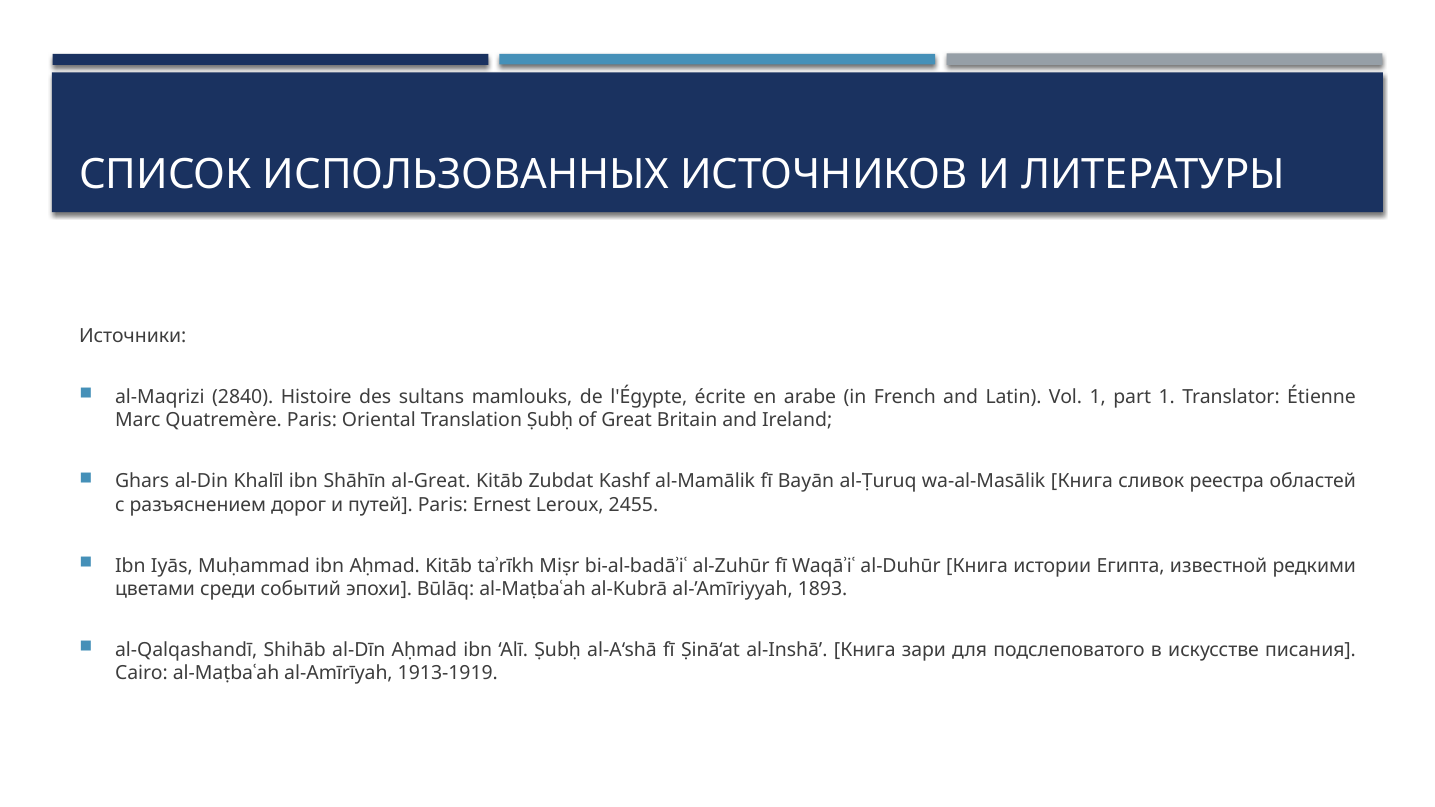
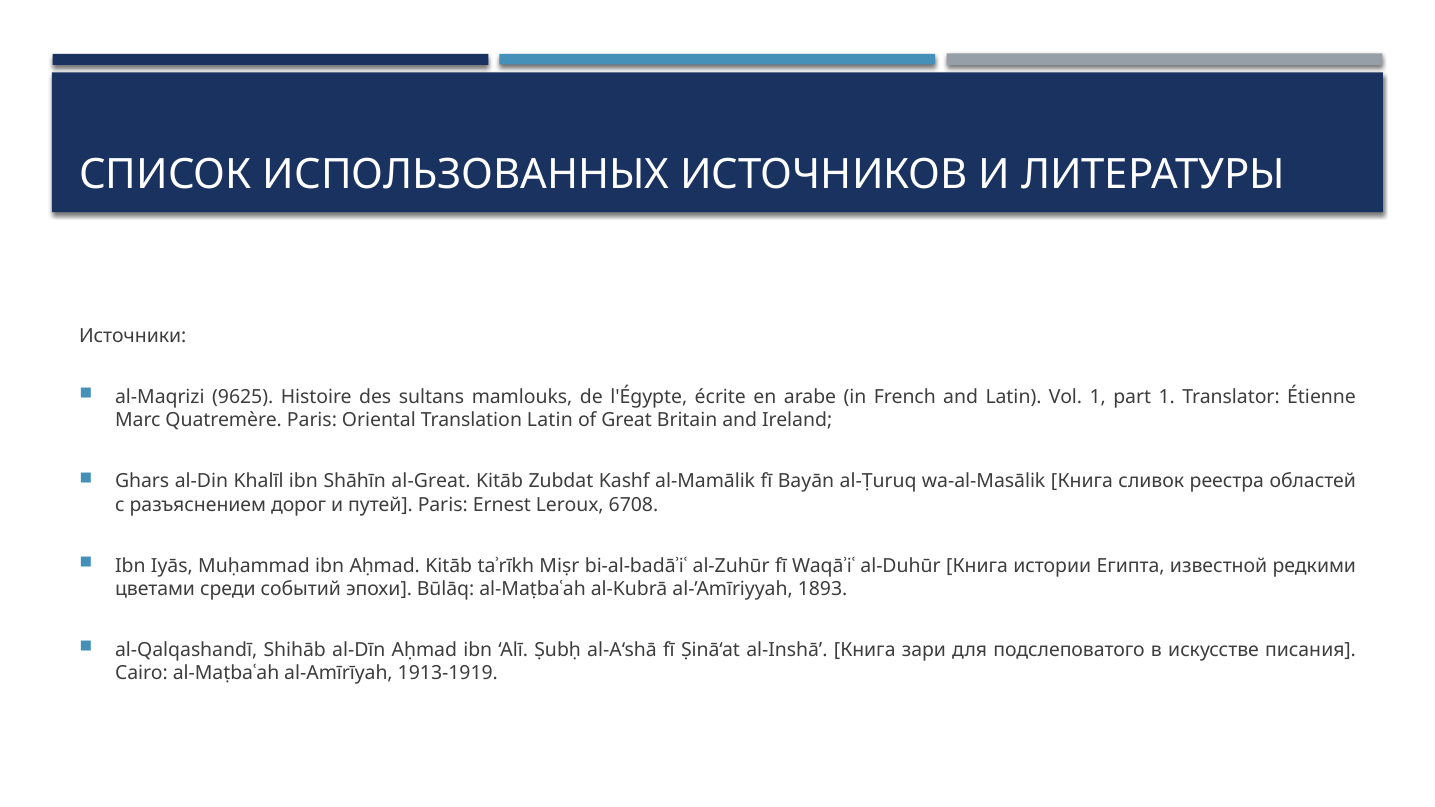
2840: 2840 -> 9625
Translation Ṣubḥ: Ṣubḥ -> Latin
2455: 2455 -> 6708
